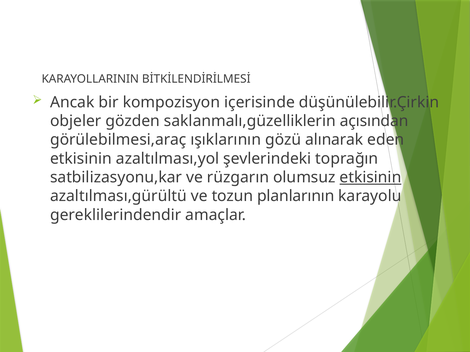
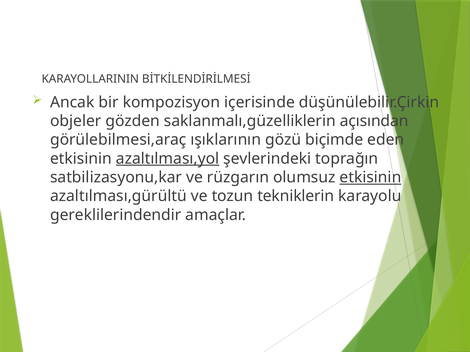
alınarak: alınarak -> biçimde
azaltılması,yol underline: none -> present
planlarının: planlarının -> tekniklerin
